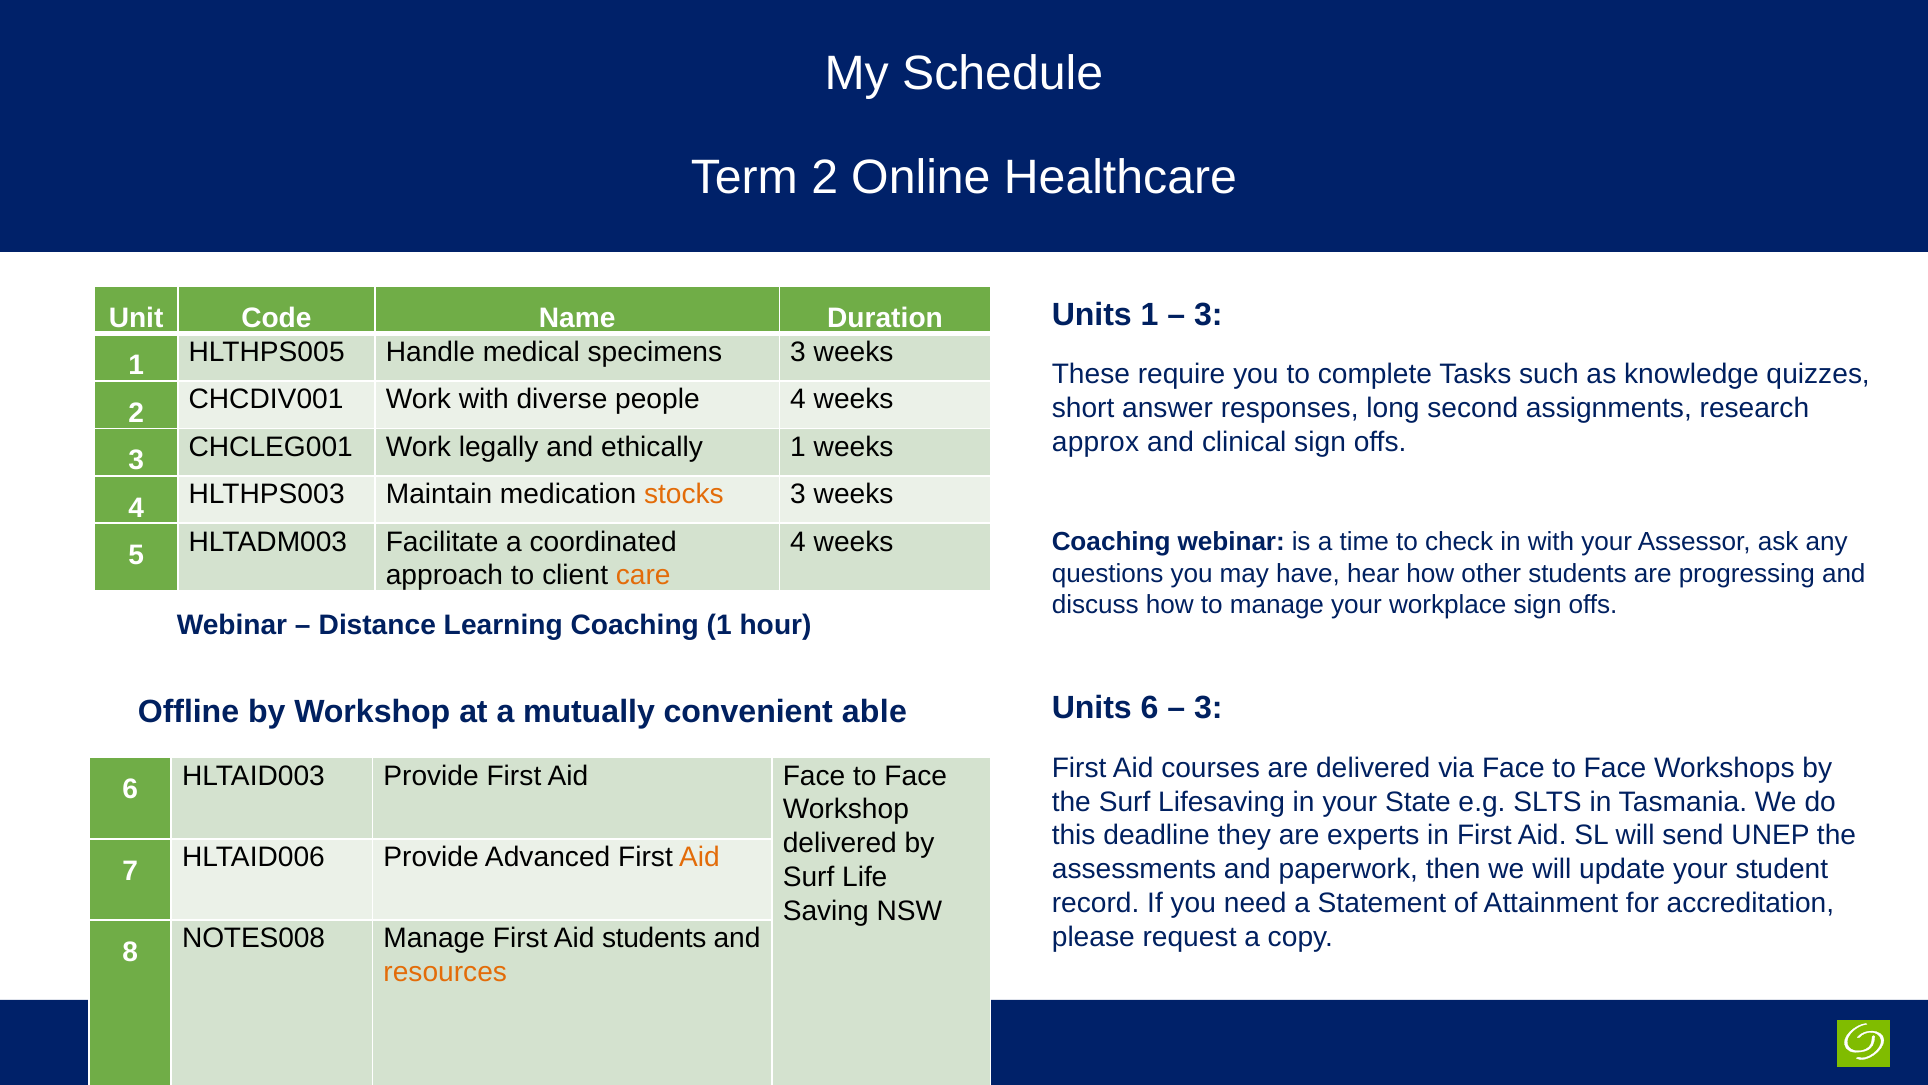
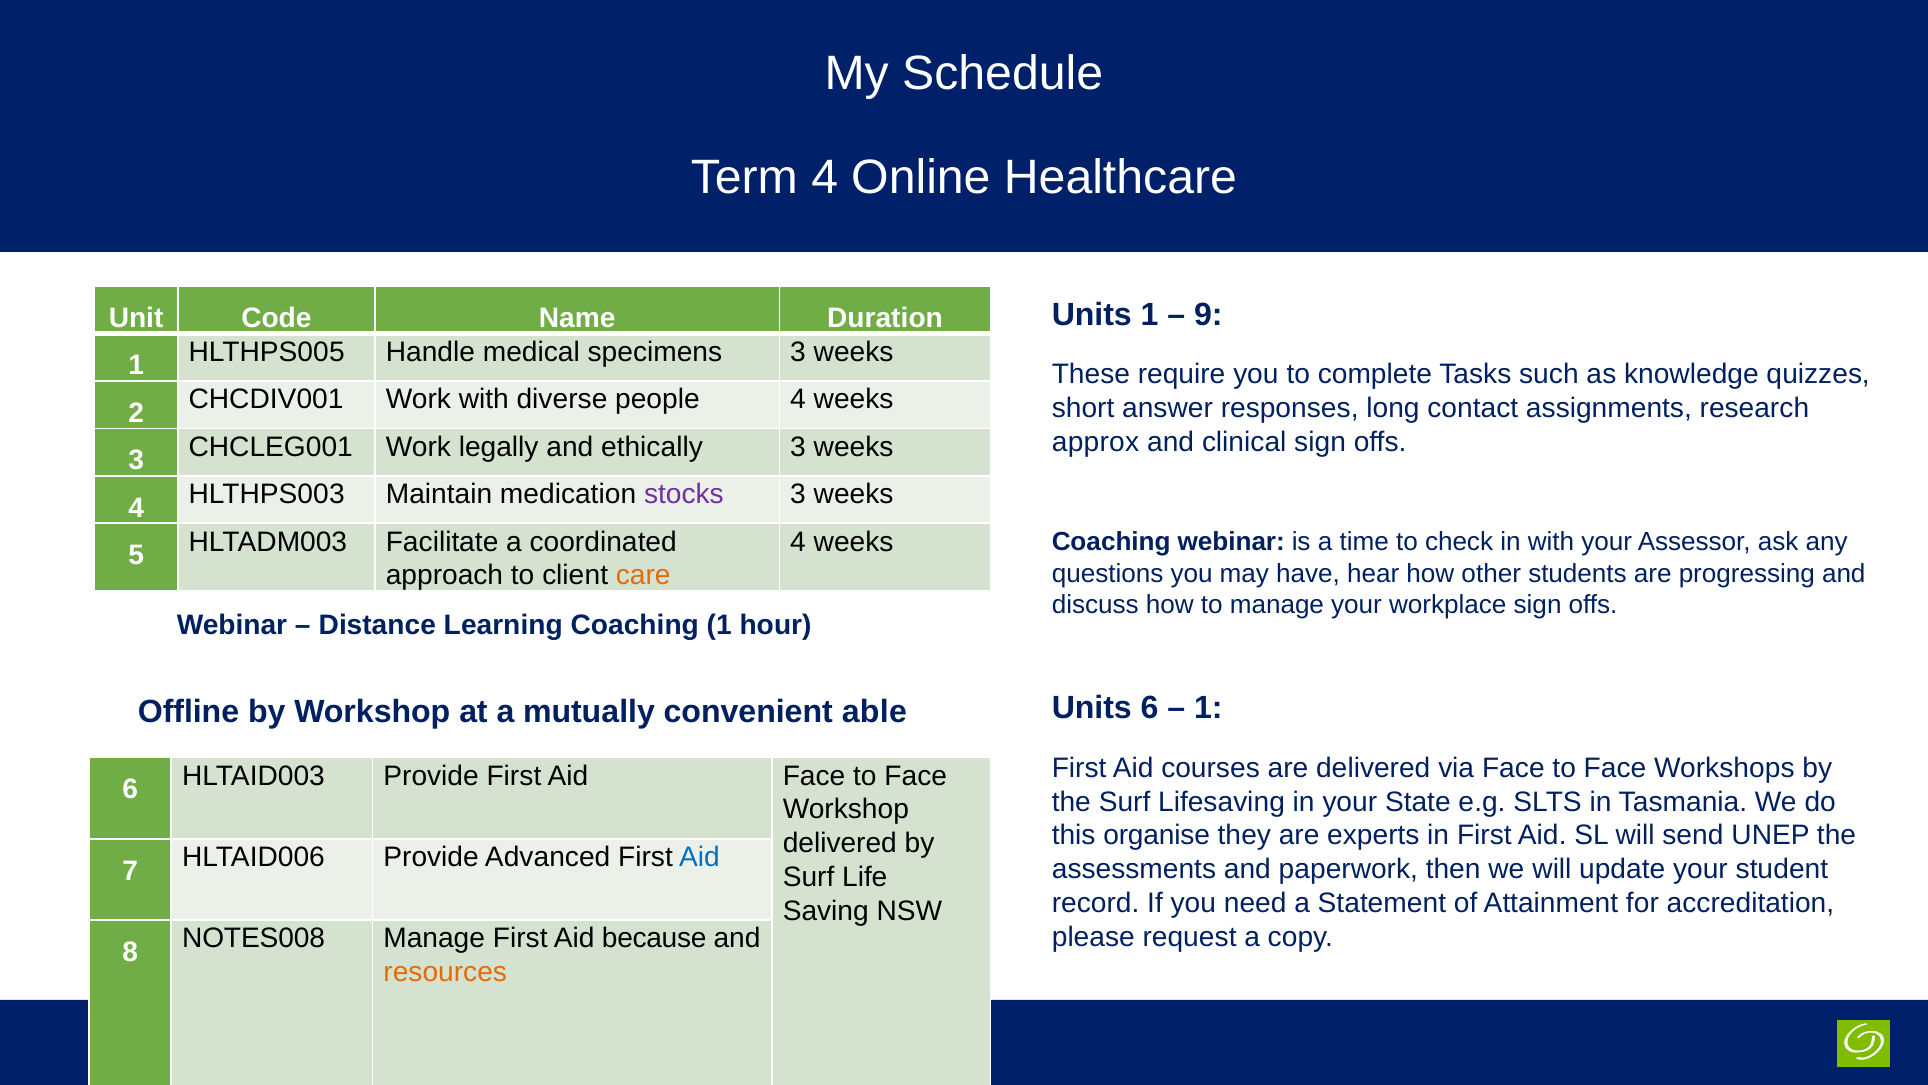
Term 2: 2 -> 4
3 at (1208, 315): 3 -> 9
second: second -> contact
ethically 1: 1 -> 3
stocks colour: orange -> purple
3 at (1208, 708): 3 -> 1
deadline: deadline -> organise
Aid at (700, 857) colour: orange -> blue
Aid students: students -> because
